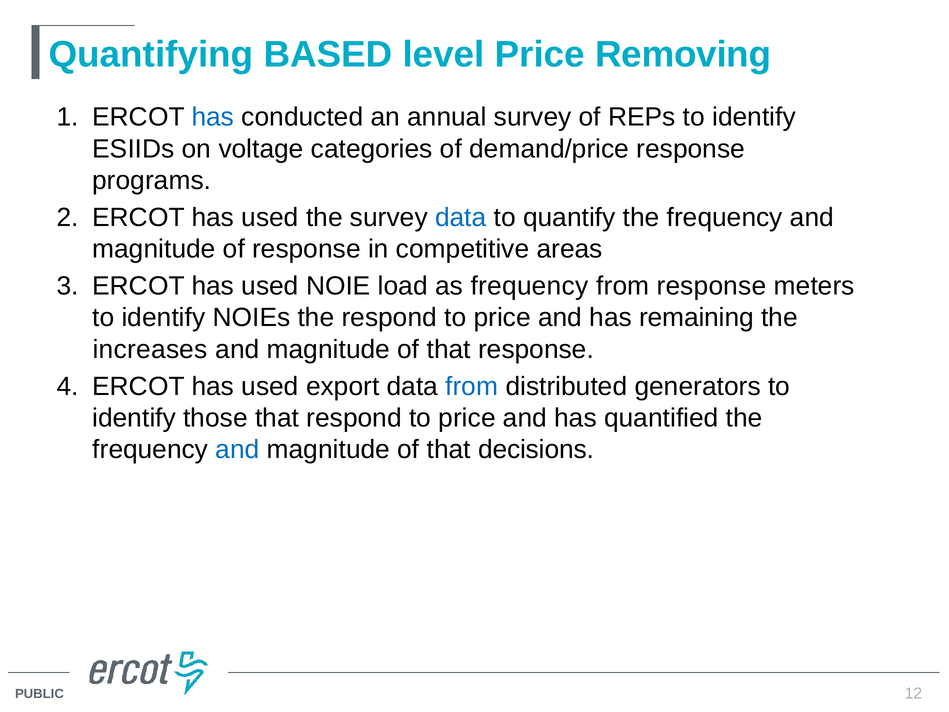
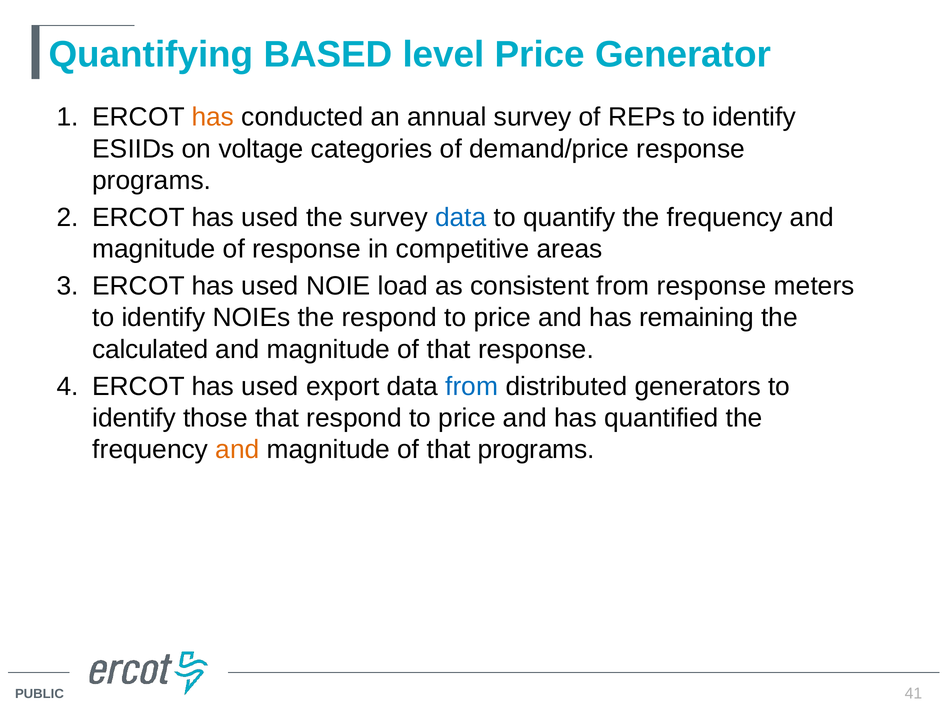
Removing: Removing -> Generator
has at (213, 117) colour: blue -> orange
as frequency: frequency -> consistent
increases: increases -> calculated
and at (237, 450) colour: blue -> orange
that decisions: decisions -> programs
12: 12 -> 41
